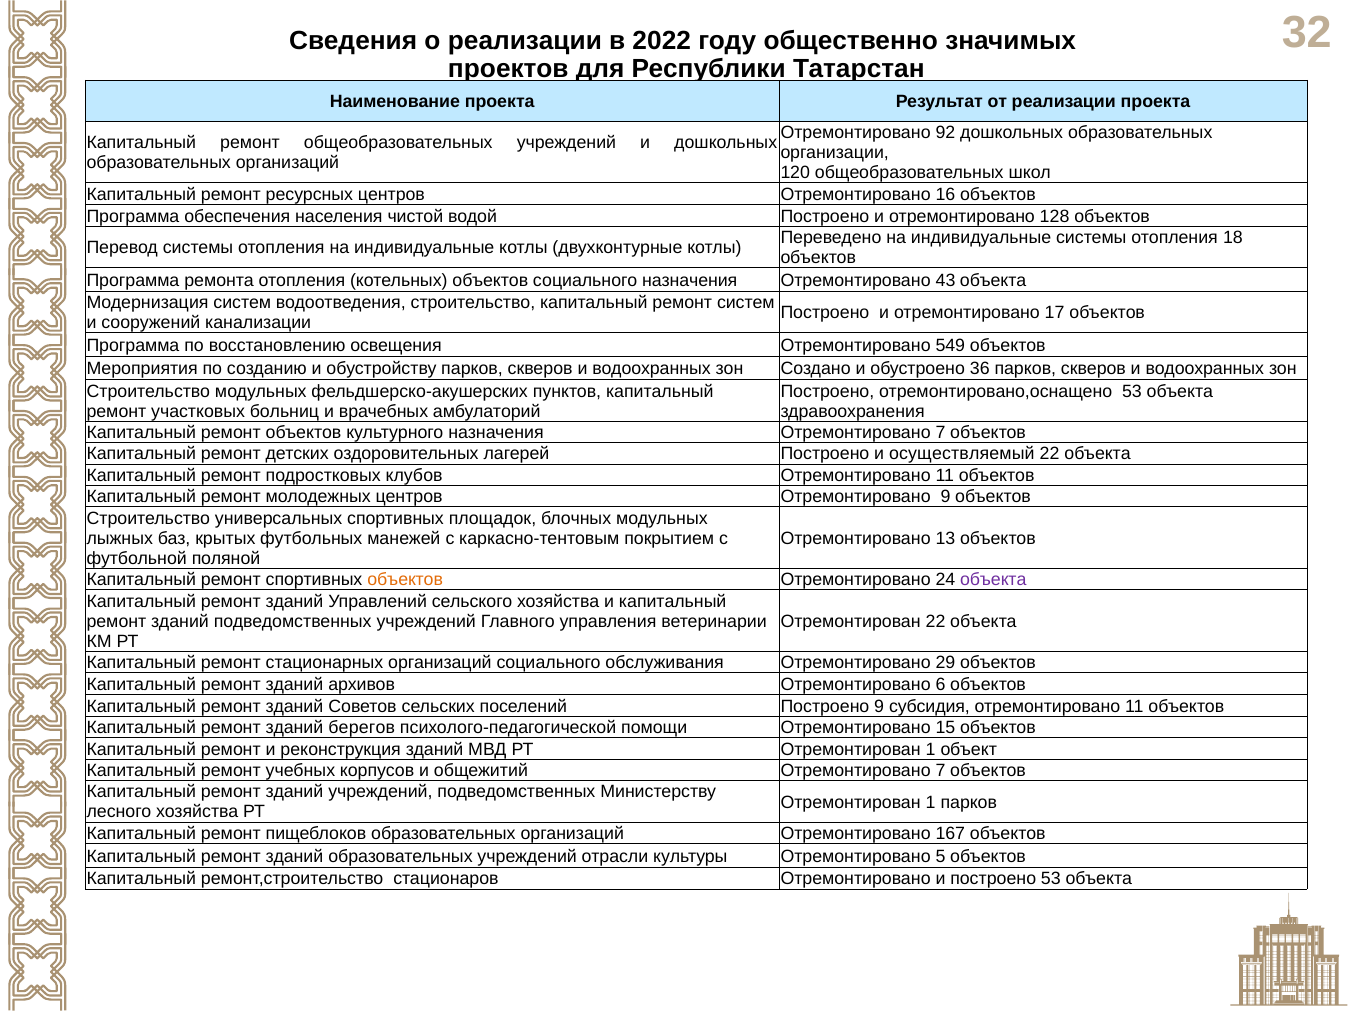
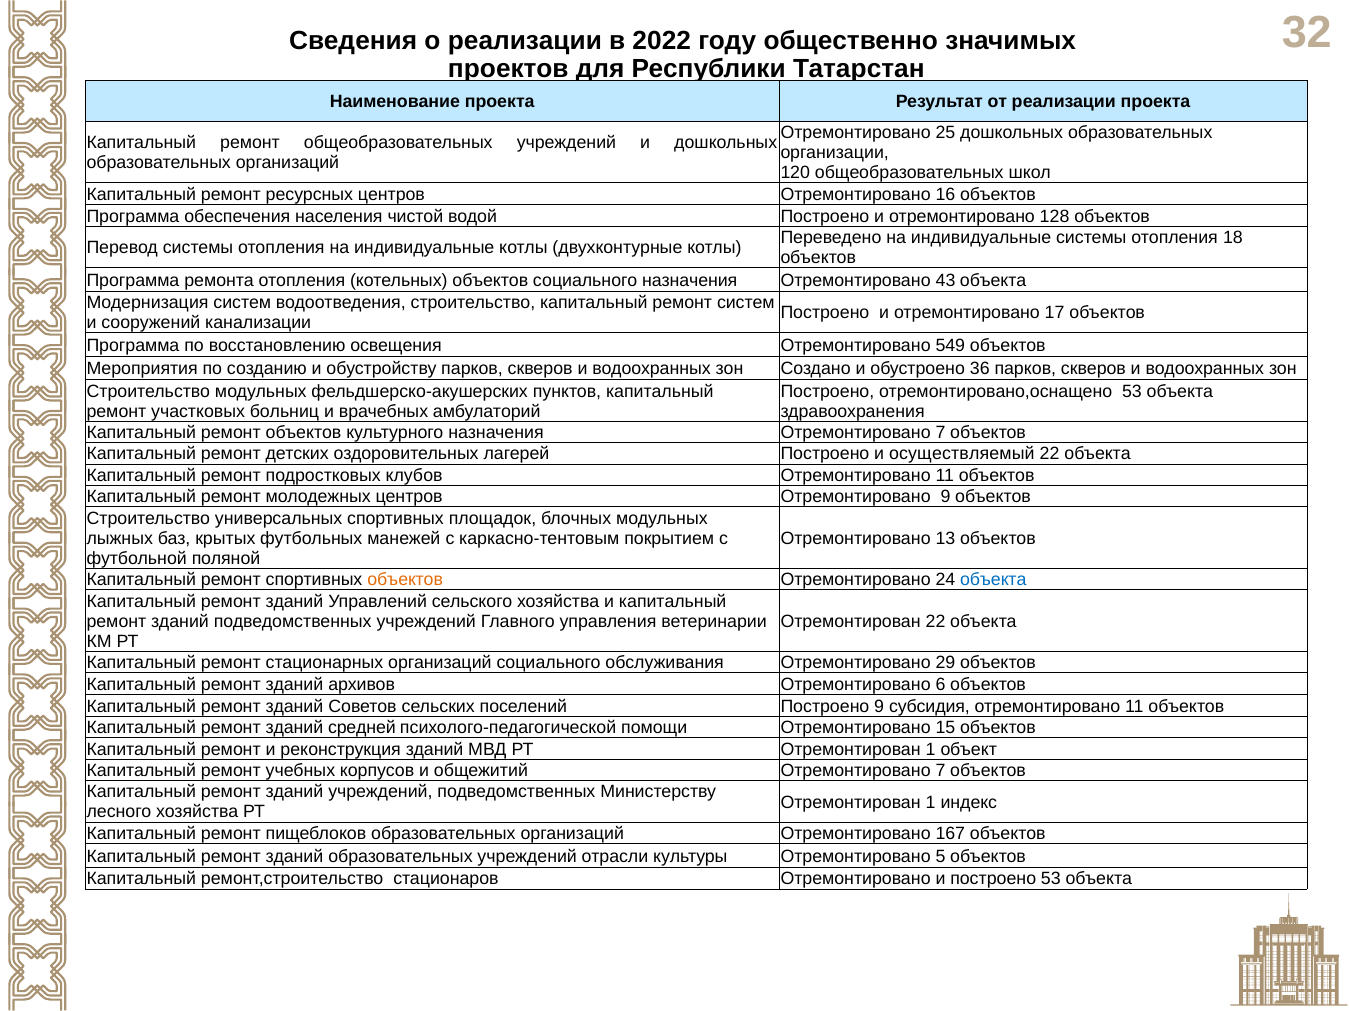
92: 92 -> 25
объекта at (993, 580) colour: purple -> blue
берегов: берегов -> средней
1 парков: парков -> индекс
